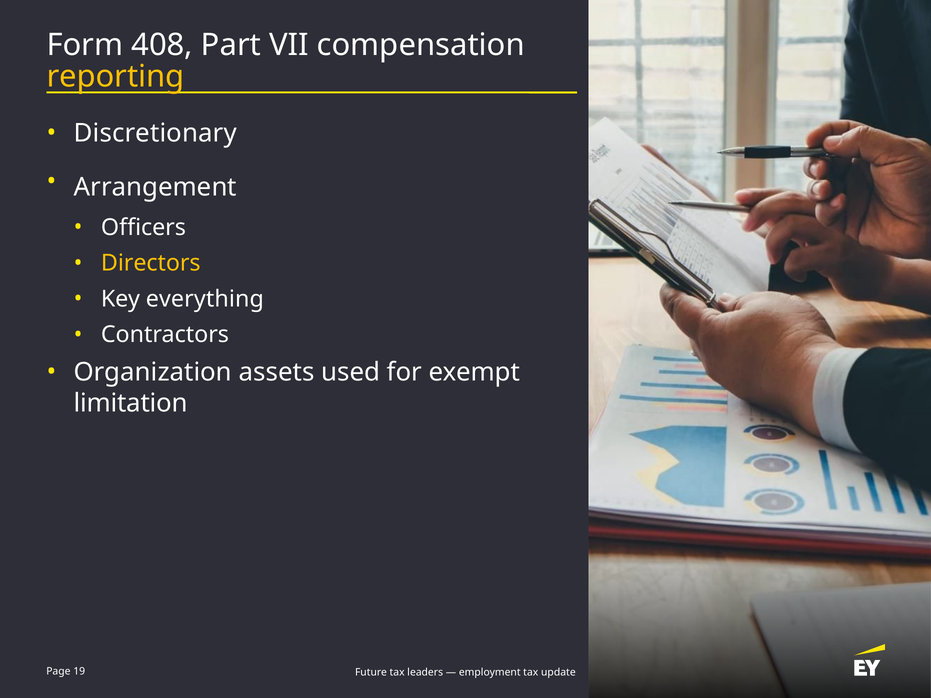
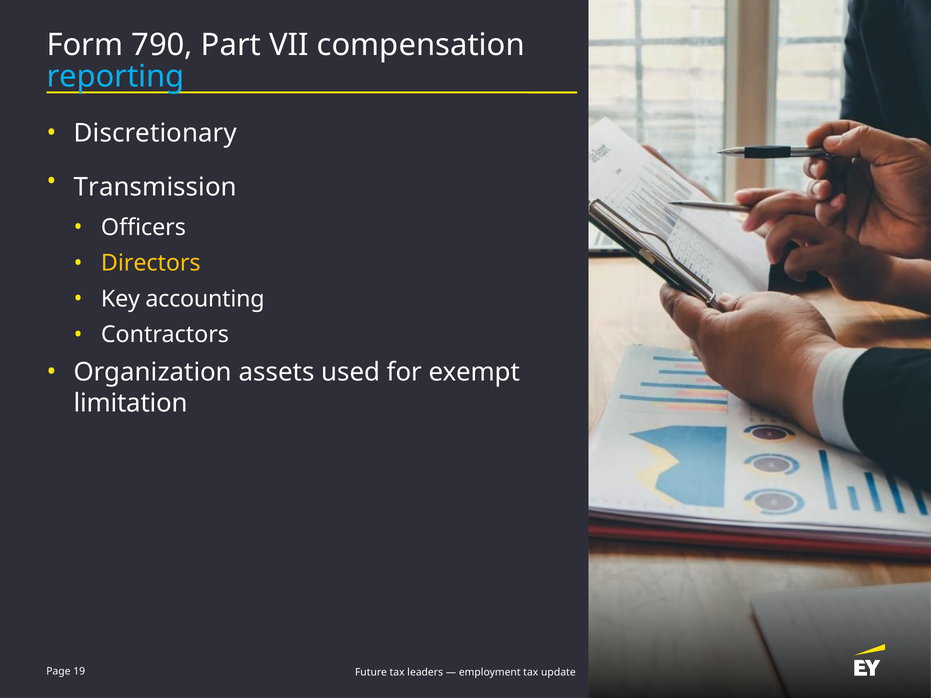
408: 408 -> 790
reporting colour: yellow -> light blue
Arrangement: Arrangement -> Transmission
everything: everything -> accounting
